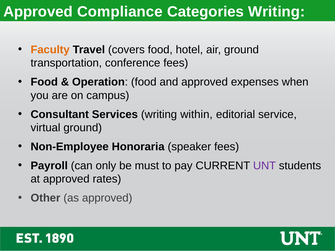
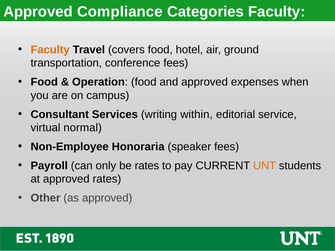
Categories Writing: Writing -> Faculty
virtual ground: ground -> normal
be must: must -> rates
UNT colour: purple -> orange
